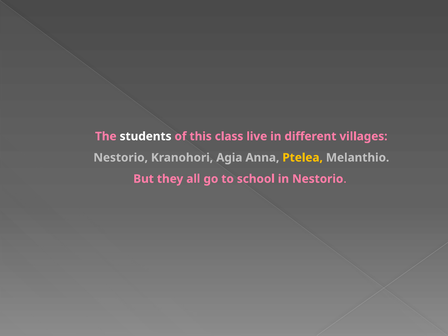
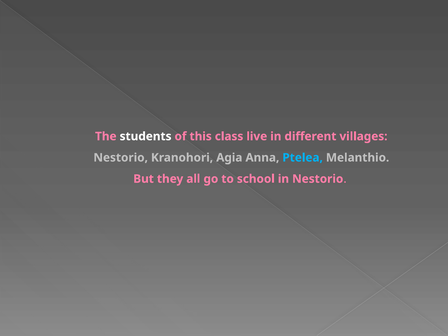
Ptelea colour: yellow -> light blue
